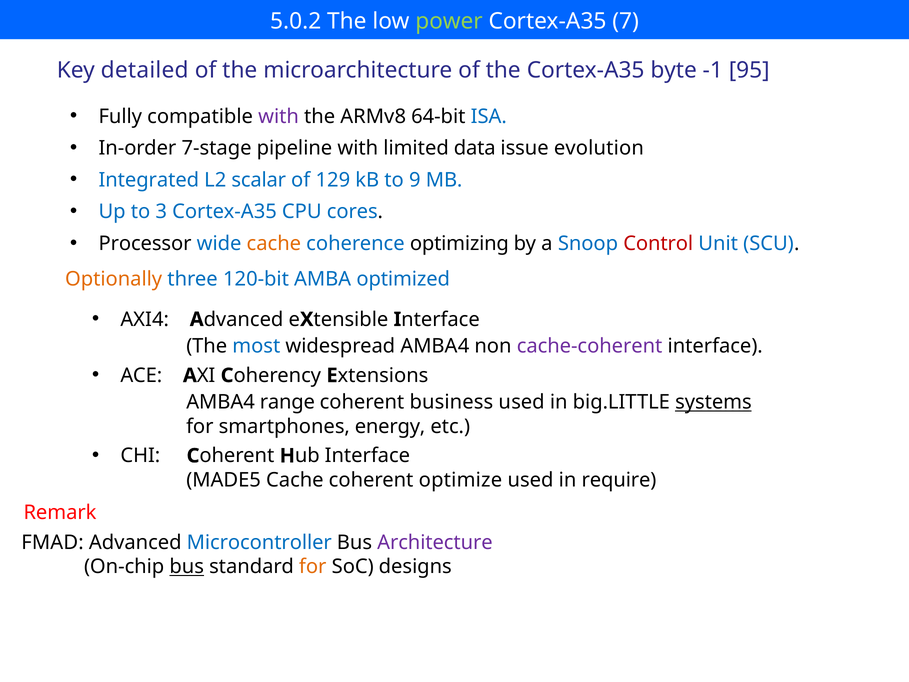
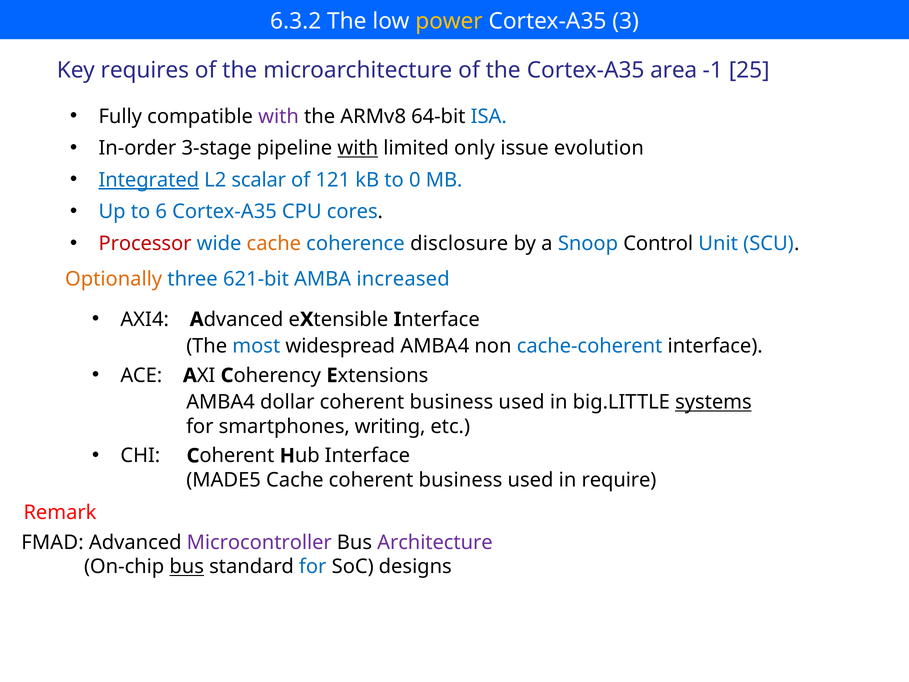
5.0.2: 5.0.2 -> 6.3.2
power colour: light green -> yellow
7: 7 -> 3
detailed: detailed -> requires
byte: byte -> area
95: 95 -> 25
7-stage: 7-stage -> 3-stage
with at (358, 148) underline: none -> present
data: data -> only
Integrated underline: none -> present
129: 129 -> 121
9: 9 -> 0
3: 3 -> 6
Processor colour: black -> red
optimizing: optimizing -> disclosure
Control colour: red -> black
120-bit: 120-bit -> 621-bit
optimized: optimized -> increased
cache-coherent colour: purple -> blue
range: range -> dollar
energy: energy -> writing
Cache coherent optimize: optimize -> business
Microcontroller colour: blue -> purple
for at (313, 567) colour: orange -> blue
